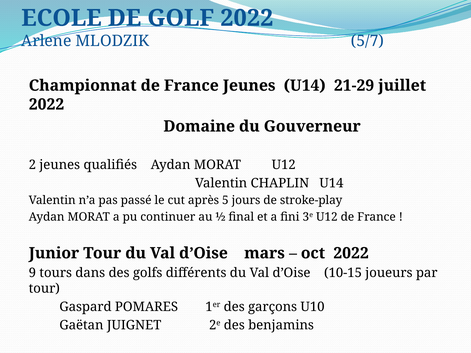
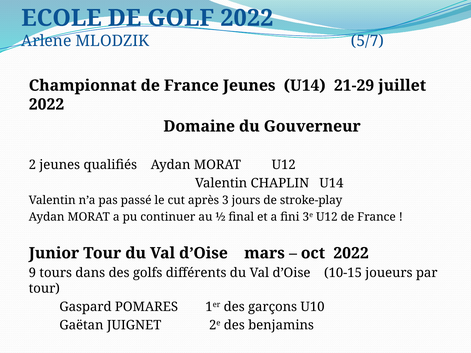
5: 5 -> 3
